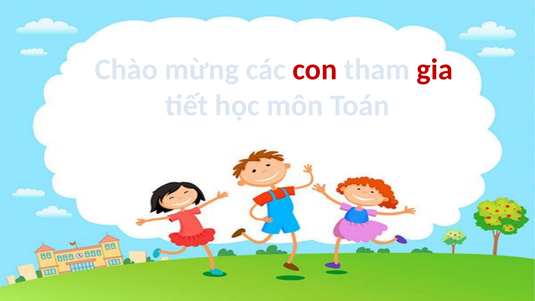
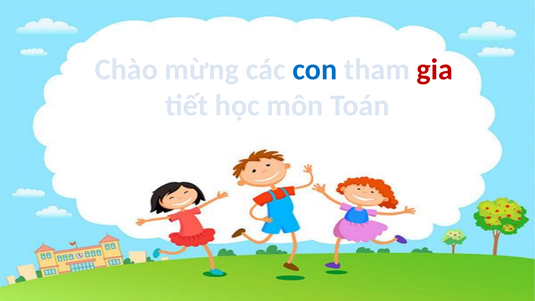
con colour: red -> blue
